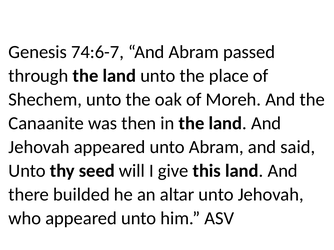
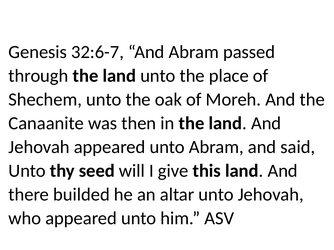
74:6-7: 74:6-7 -> 32:6-7
